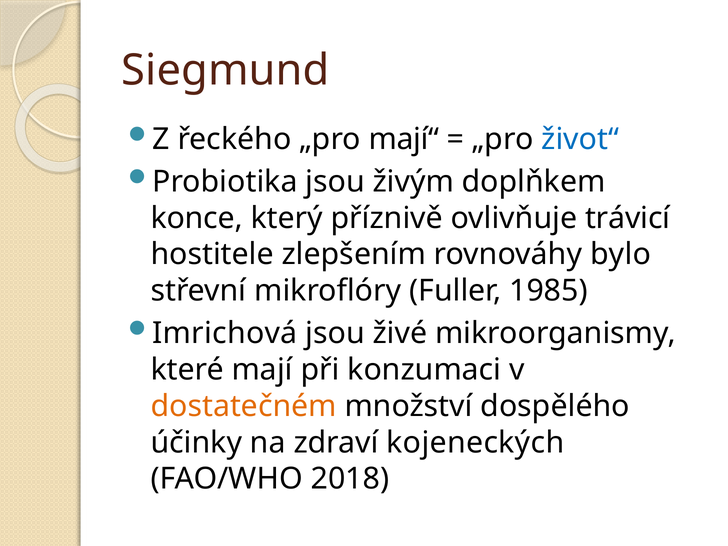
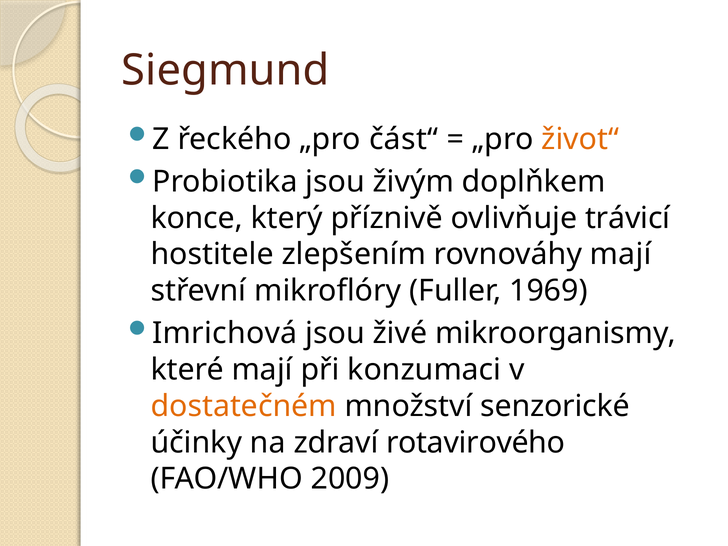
mají“: mají“ -> část“
život“ colour: blue -> orange
rovnováhy bylo: bylo -> mají
1985: 1985 -> 1969
dospělého: dospělého -> senzorické
kojeneckých: kojeneckých -> rotavirového
2018: 2018 -> 2009
